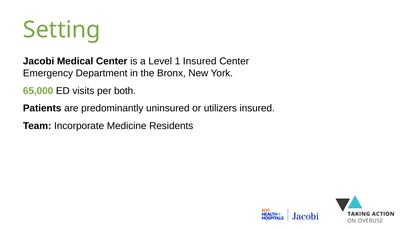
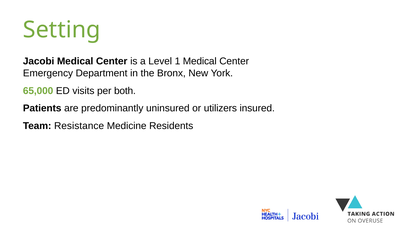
1 Insured: Insured -> Medical
Incorporate: Incorporate -> Resistance
